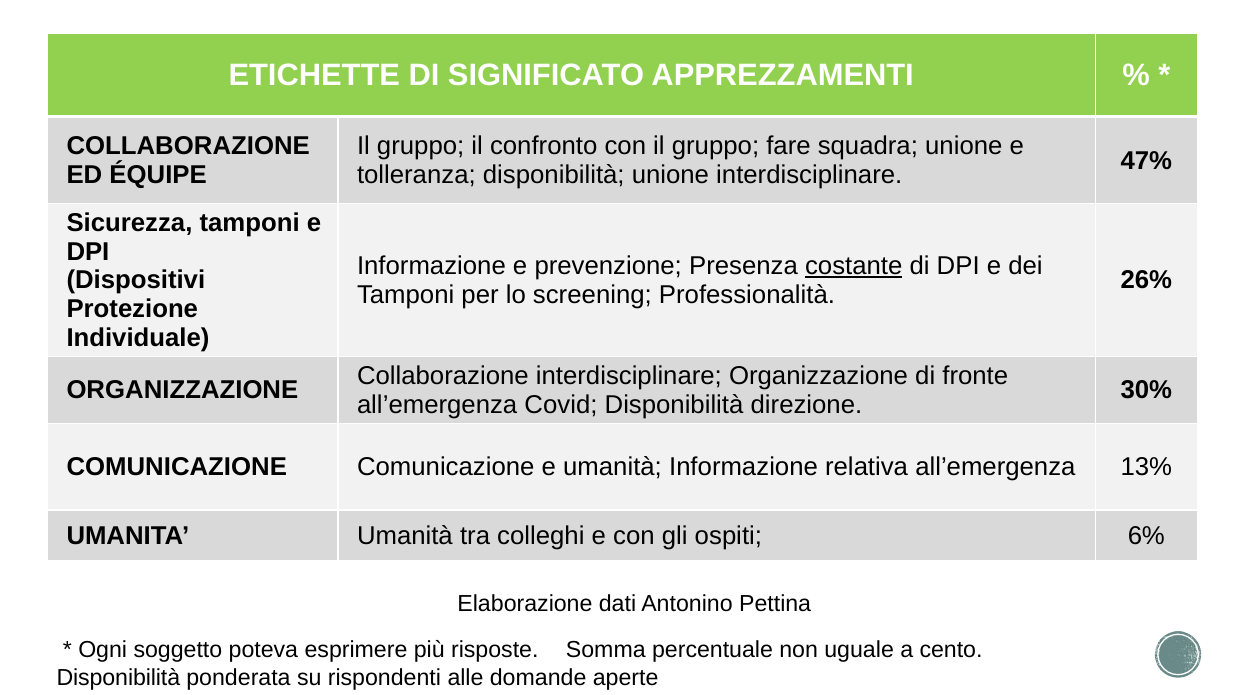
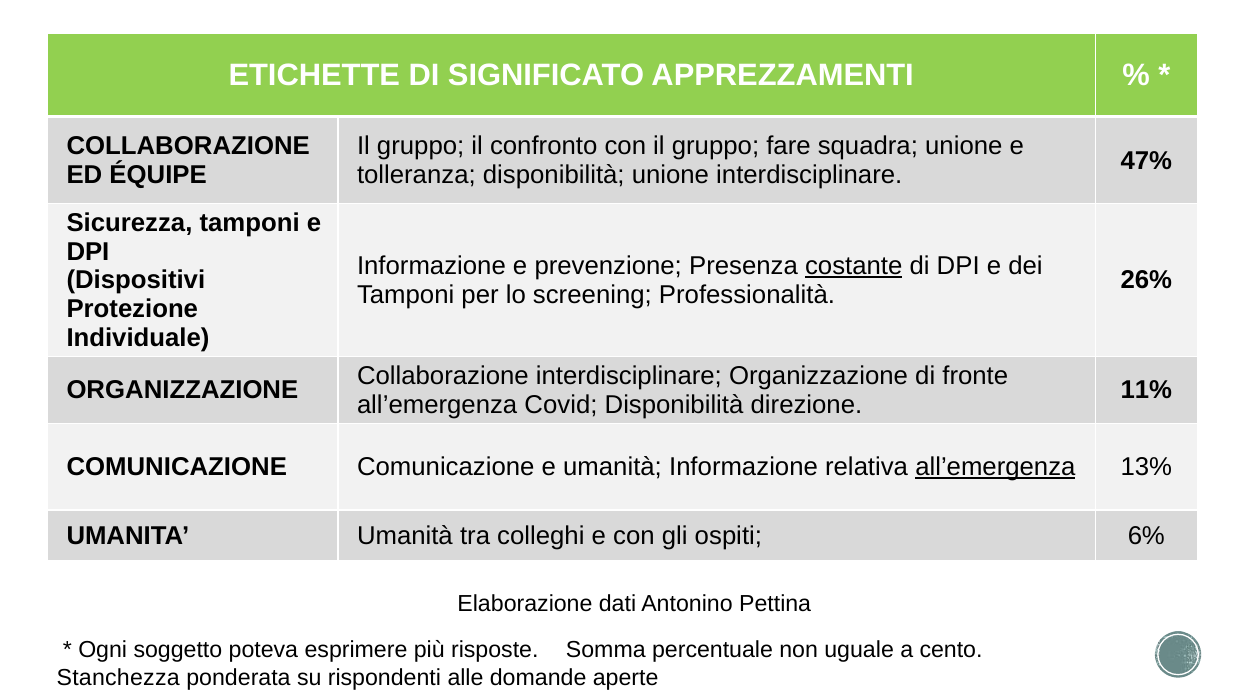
30%: 30% -> 11%
all’emergenza at (995, 467) underline: none -> present
Disponibilità at (118, 677): Disponibilità -> Stanchezza
